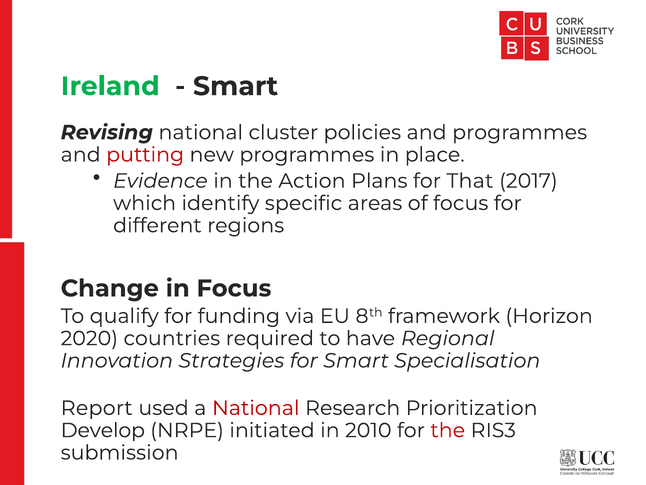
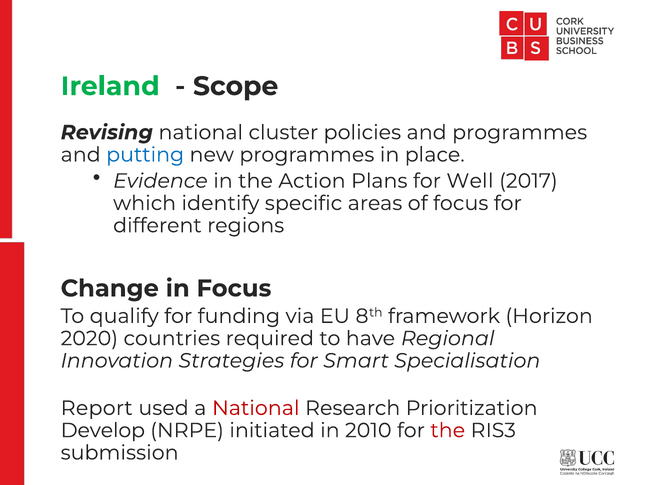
Smart at (236, 86): Smart -> Scope
putting colour: red -> blue
That: That -> Well
